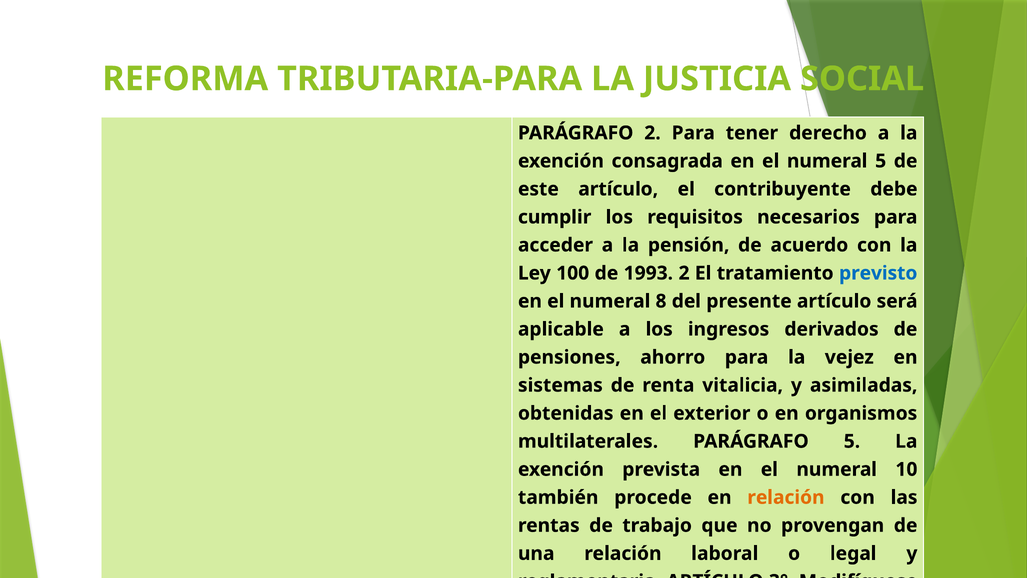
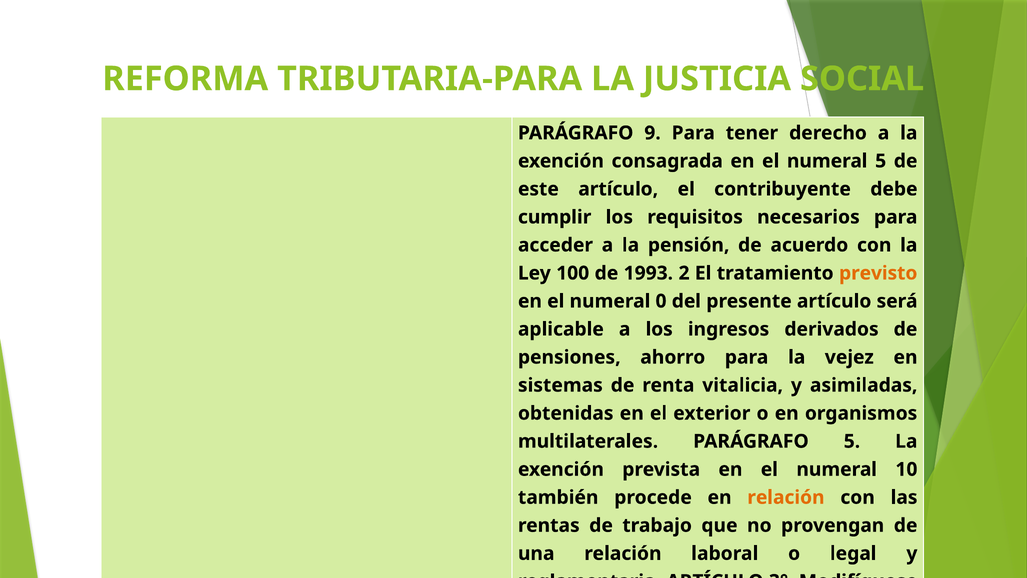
PARÁGRAFO 2: 2 -> 9
previsto colour: blue -> orange
8: 8 -> 0
